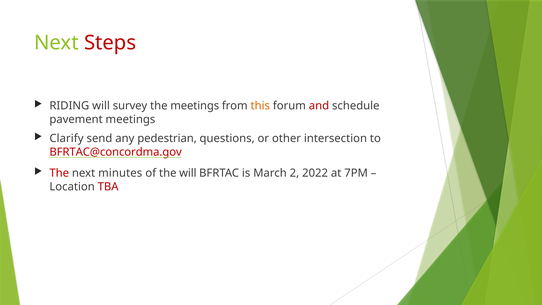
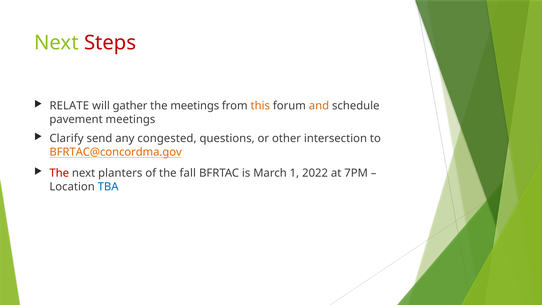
RIDING: RIDING -> RELATE
survey: survey -> gather
and colour: red -> orange
pedestrian: pedestrian -> congested
BFRTAC@concordma.gov colour: red -> orange
minutes: minutes -> planters
the will: will -> fall
2: 2 -> 1
TBA colour: red -> blue
